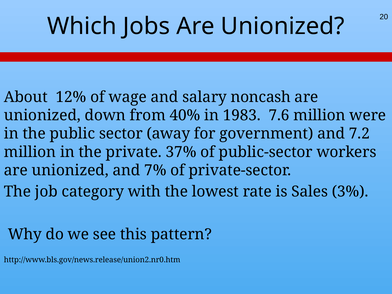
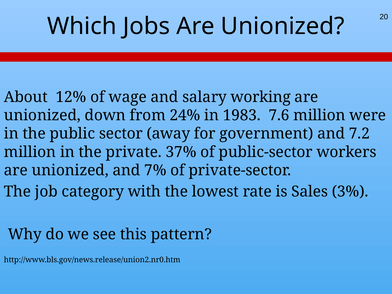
noncash: noncash -> working
40%: 40% -> 24%
